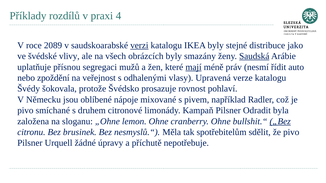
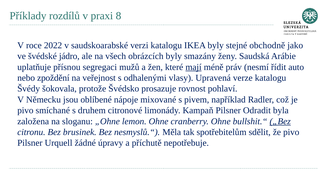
4: 4 -> 8
2089: 2089 -> 2022
verzi underline: present -> none
distribuce: distribuce -> obchodně
vlivy: vlivy -> jádro
Saudská underline: present -> none
